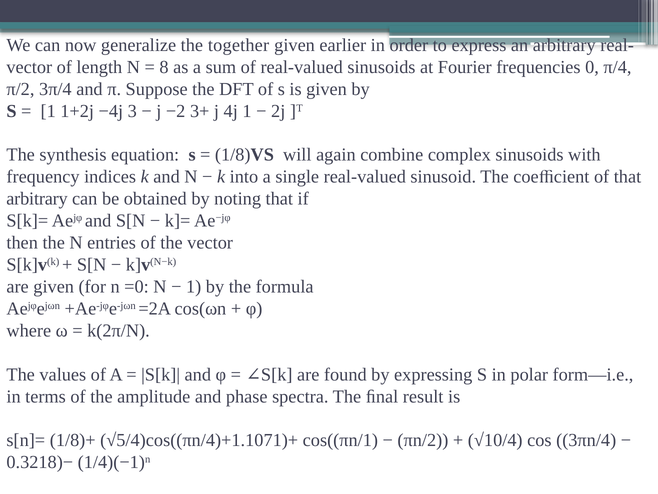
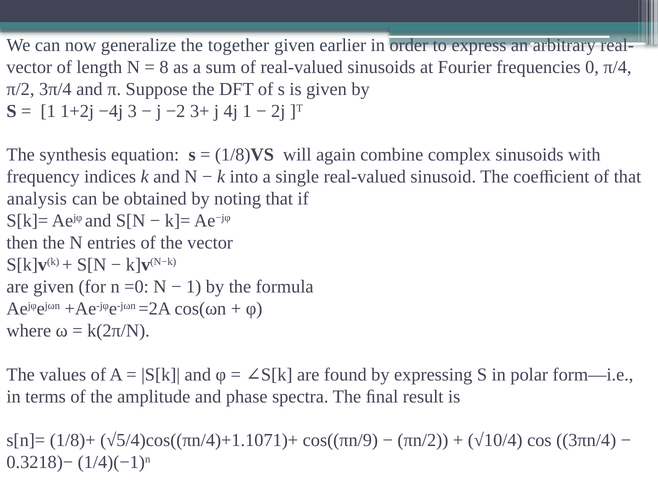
arbitrary at (37, 199): arbitrary -> analysis
cos((πn/1: cos((πn/1 -> cos((πn/9
